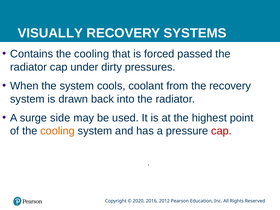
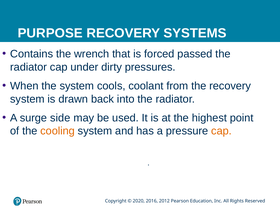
VISUALLY: VISUALLY -> PURPOSE
Contains the cooling: cooling -> wrench
cap at (221, 131) colour: red -> orange
